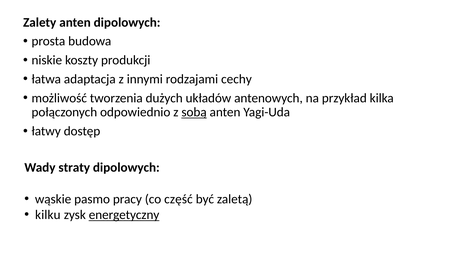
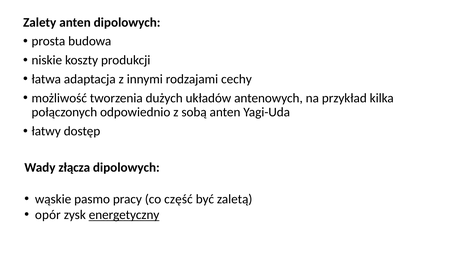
sobą underline: present -> none
straty: straty -> złącza
kilku: kilku -> opór
